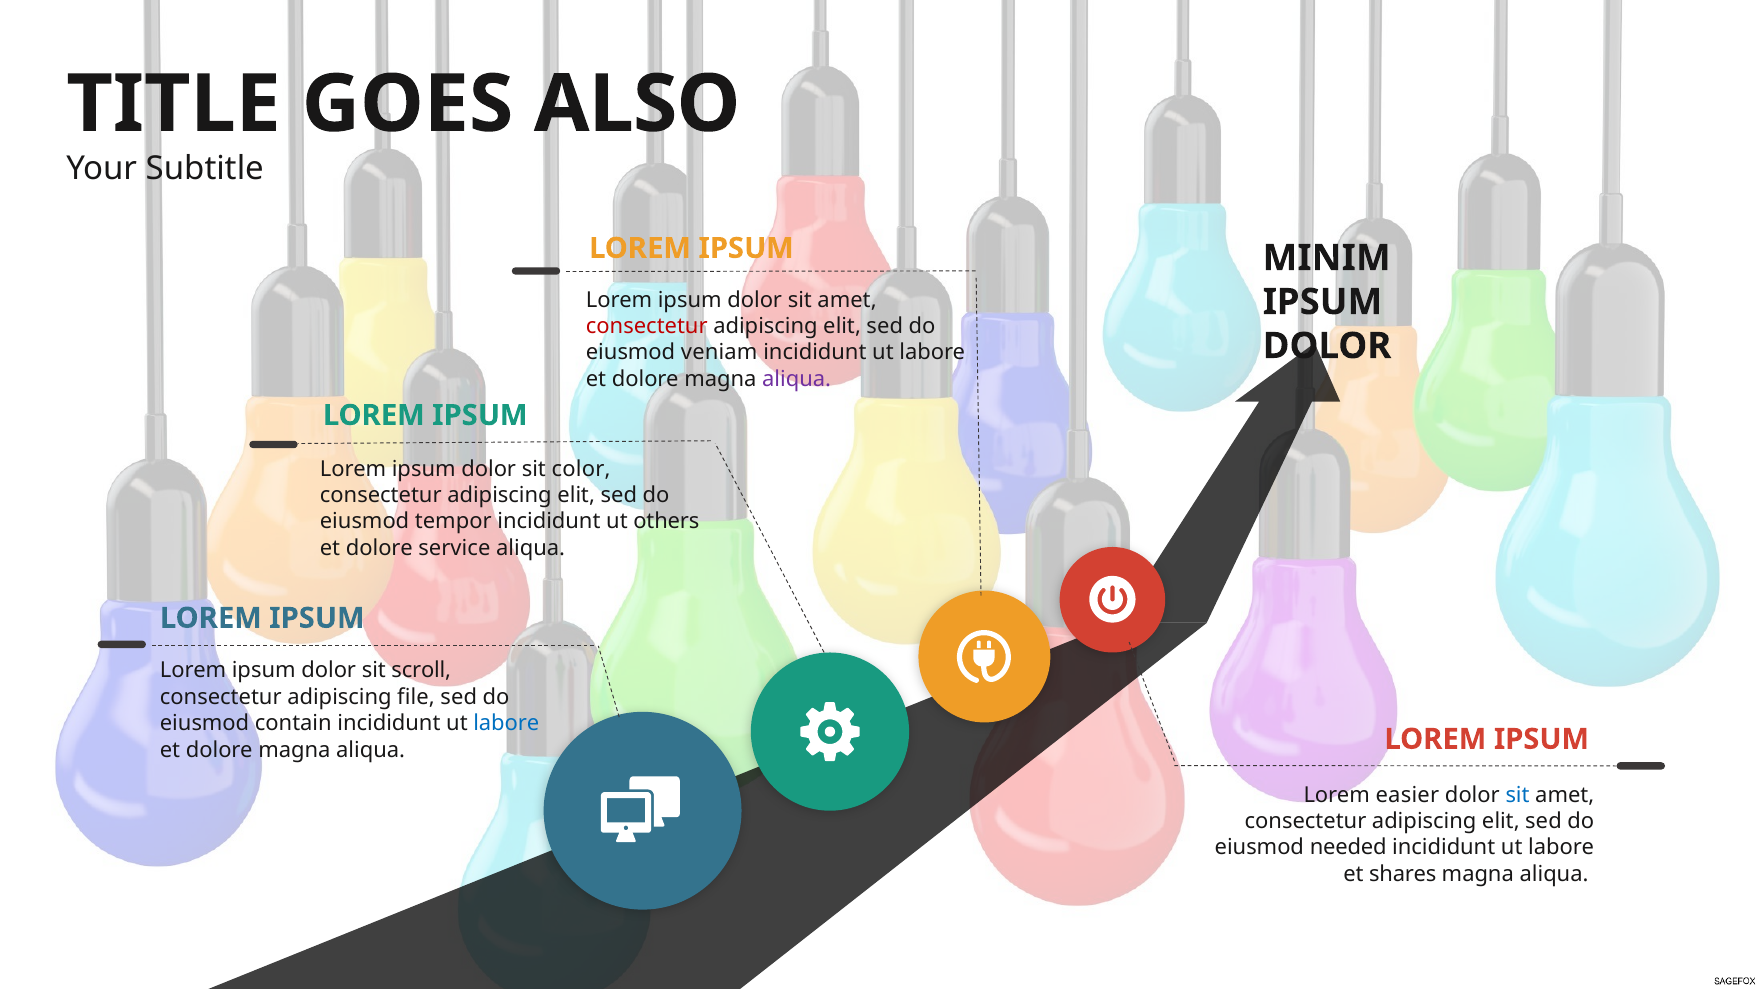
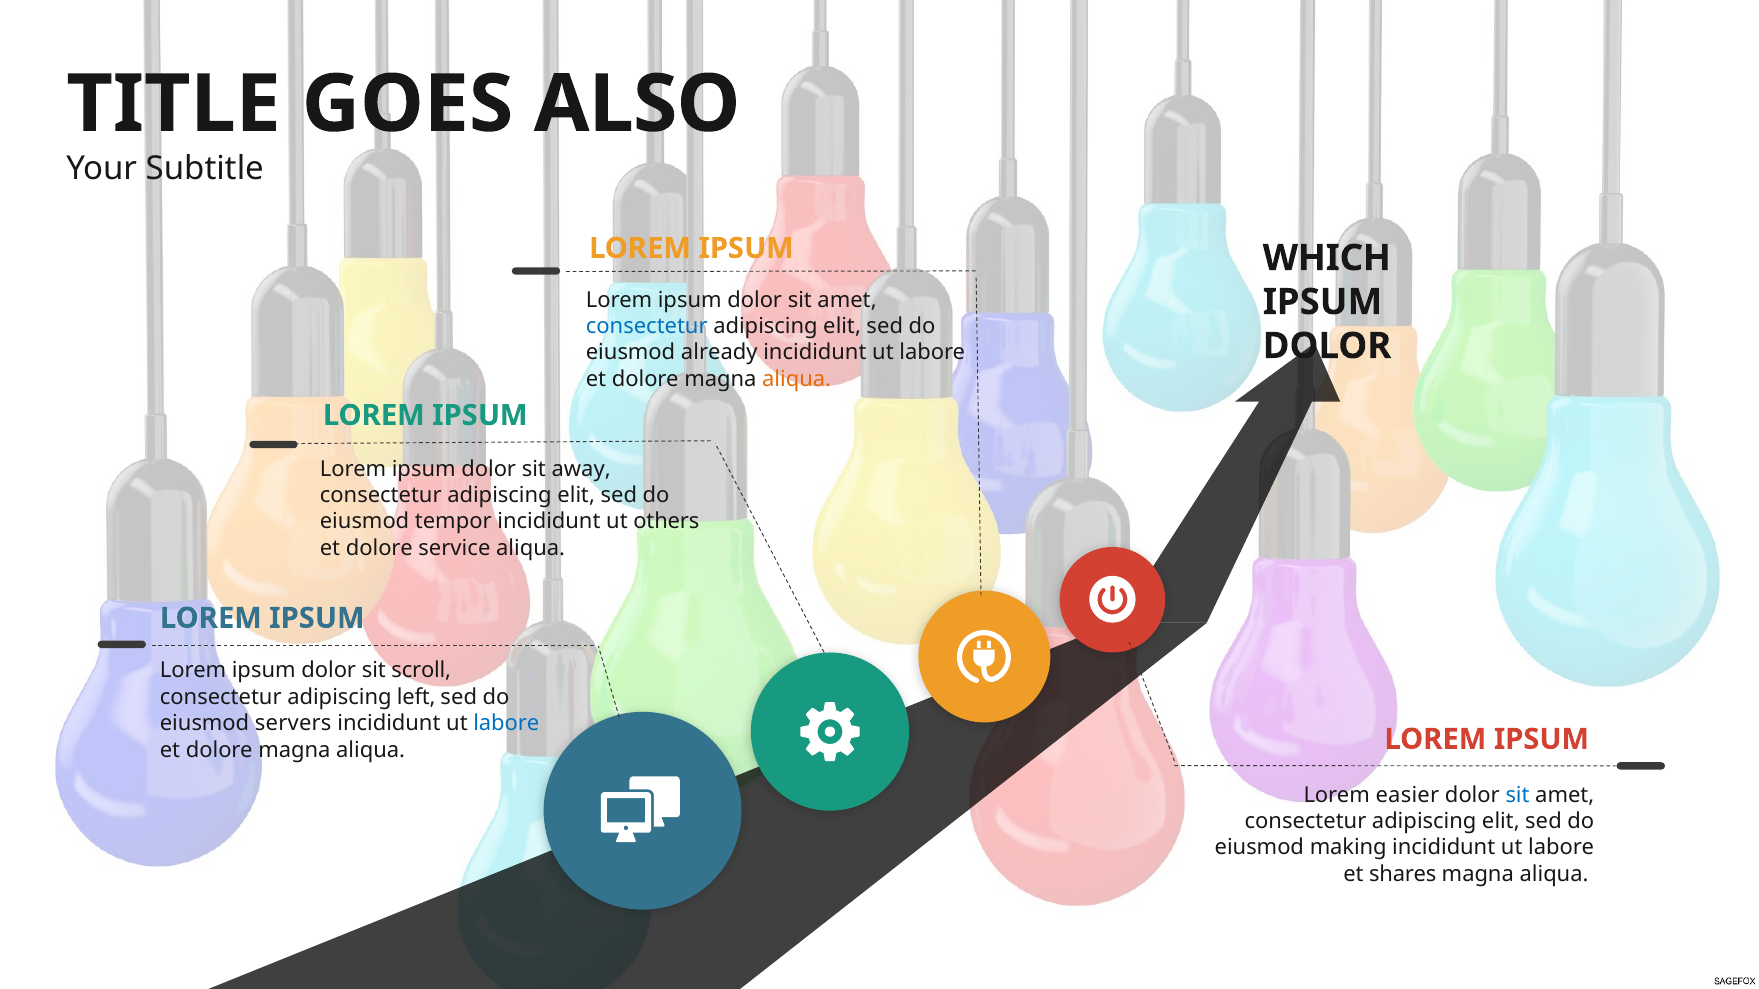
MINIM: MINIM -> WHICH
consectetur at (647, 327) colour: red -> blue
veniam: veniam -> already
aliqua at (797, 379) colour: purple -> orange
color: color -> away
file: file -> left
contain: contain -> servers
needed: needed -> making
